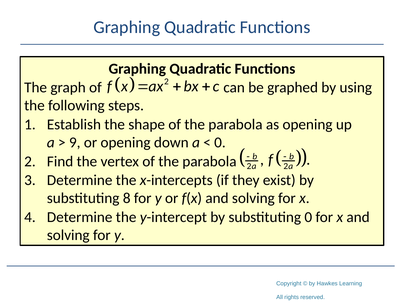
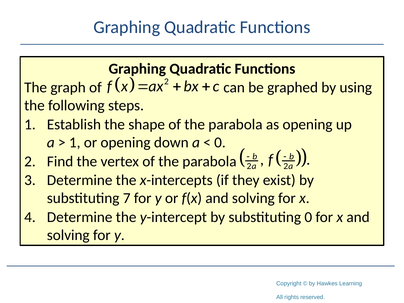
9 at (75, 143): 9 -> 1
8: 8 -> 7
